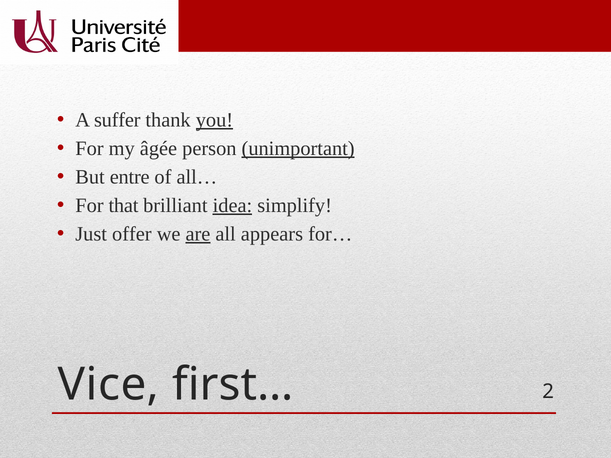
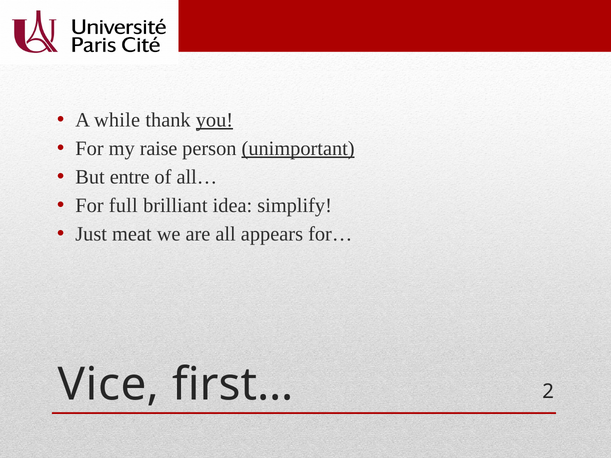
suffer: suffer -> while
âgée: âgée -> raise
that: that -> full
idea underline: present -> none
offer: offer -> meat
are underline: present -> none
